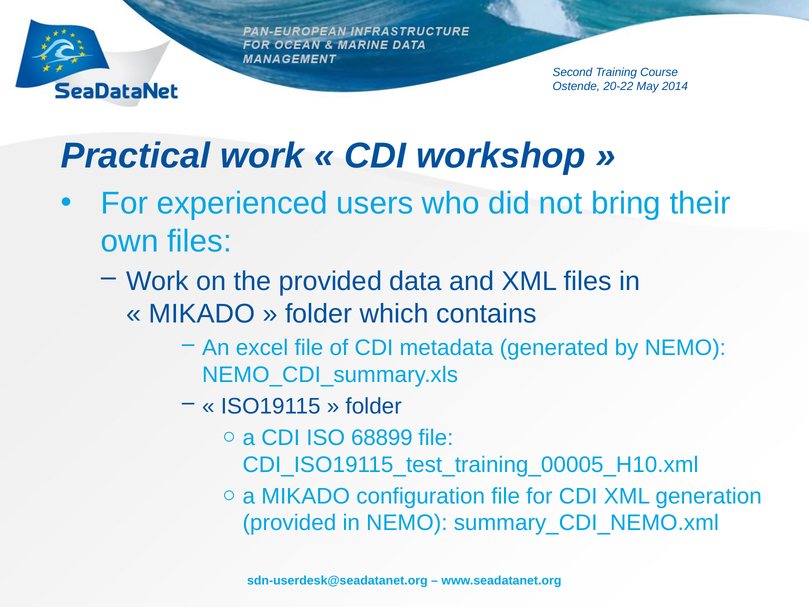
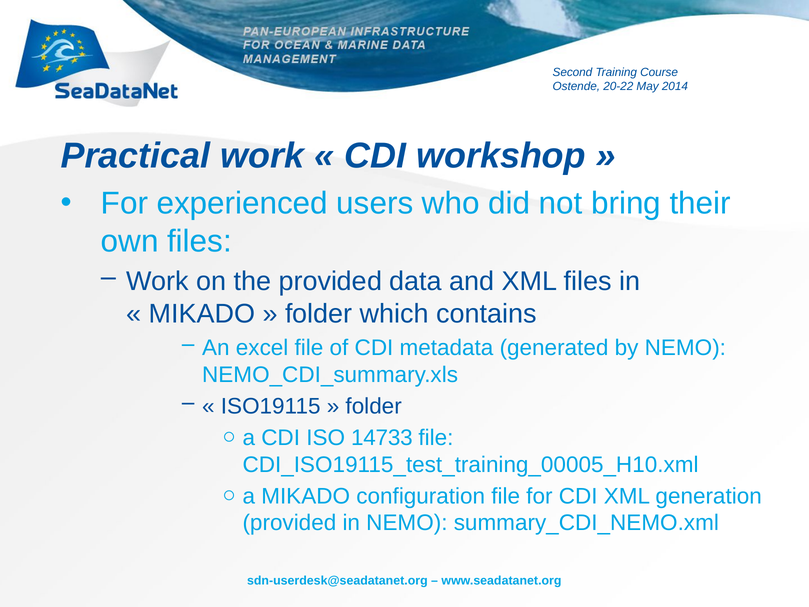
68899: 68899 -> 14733
